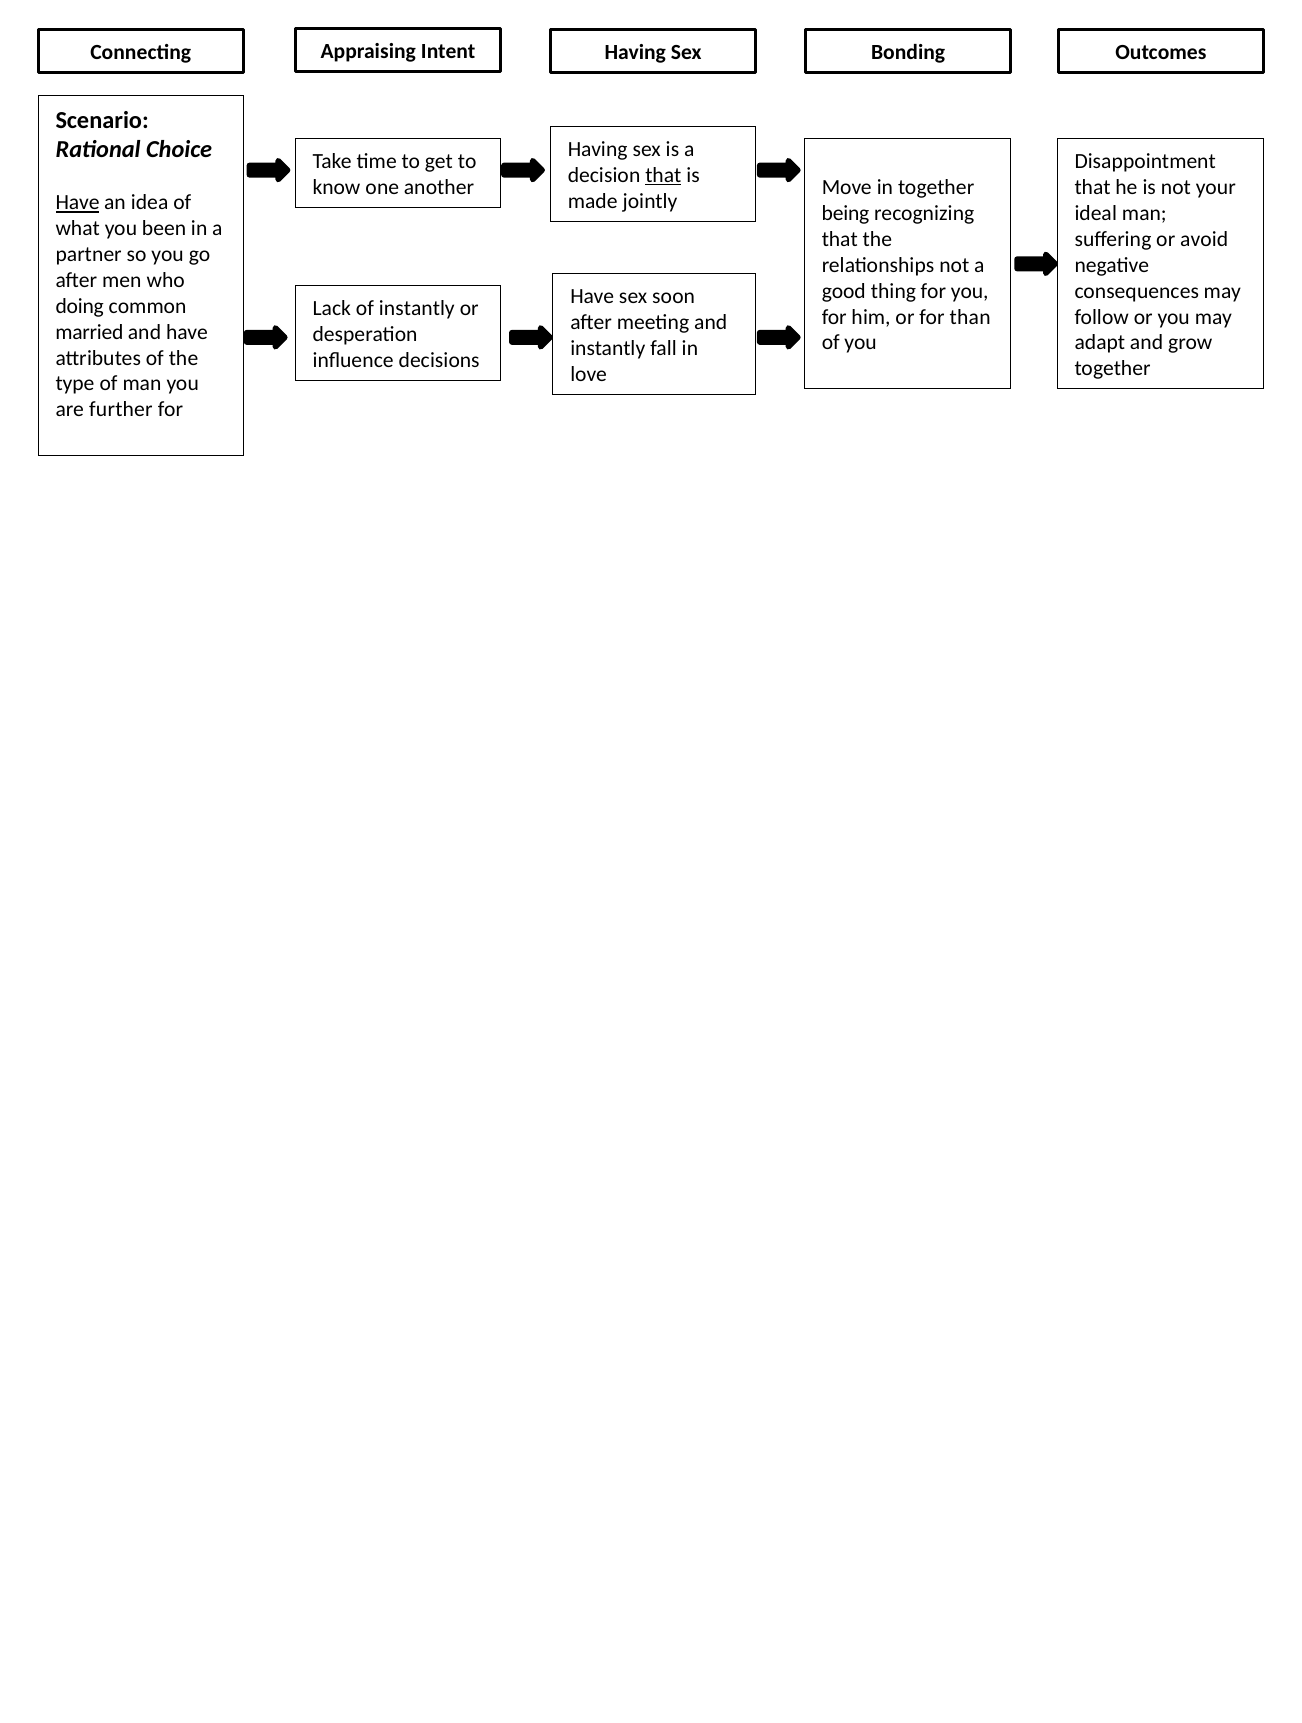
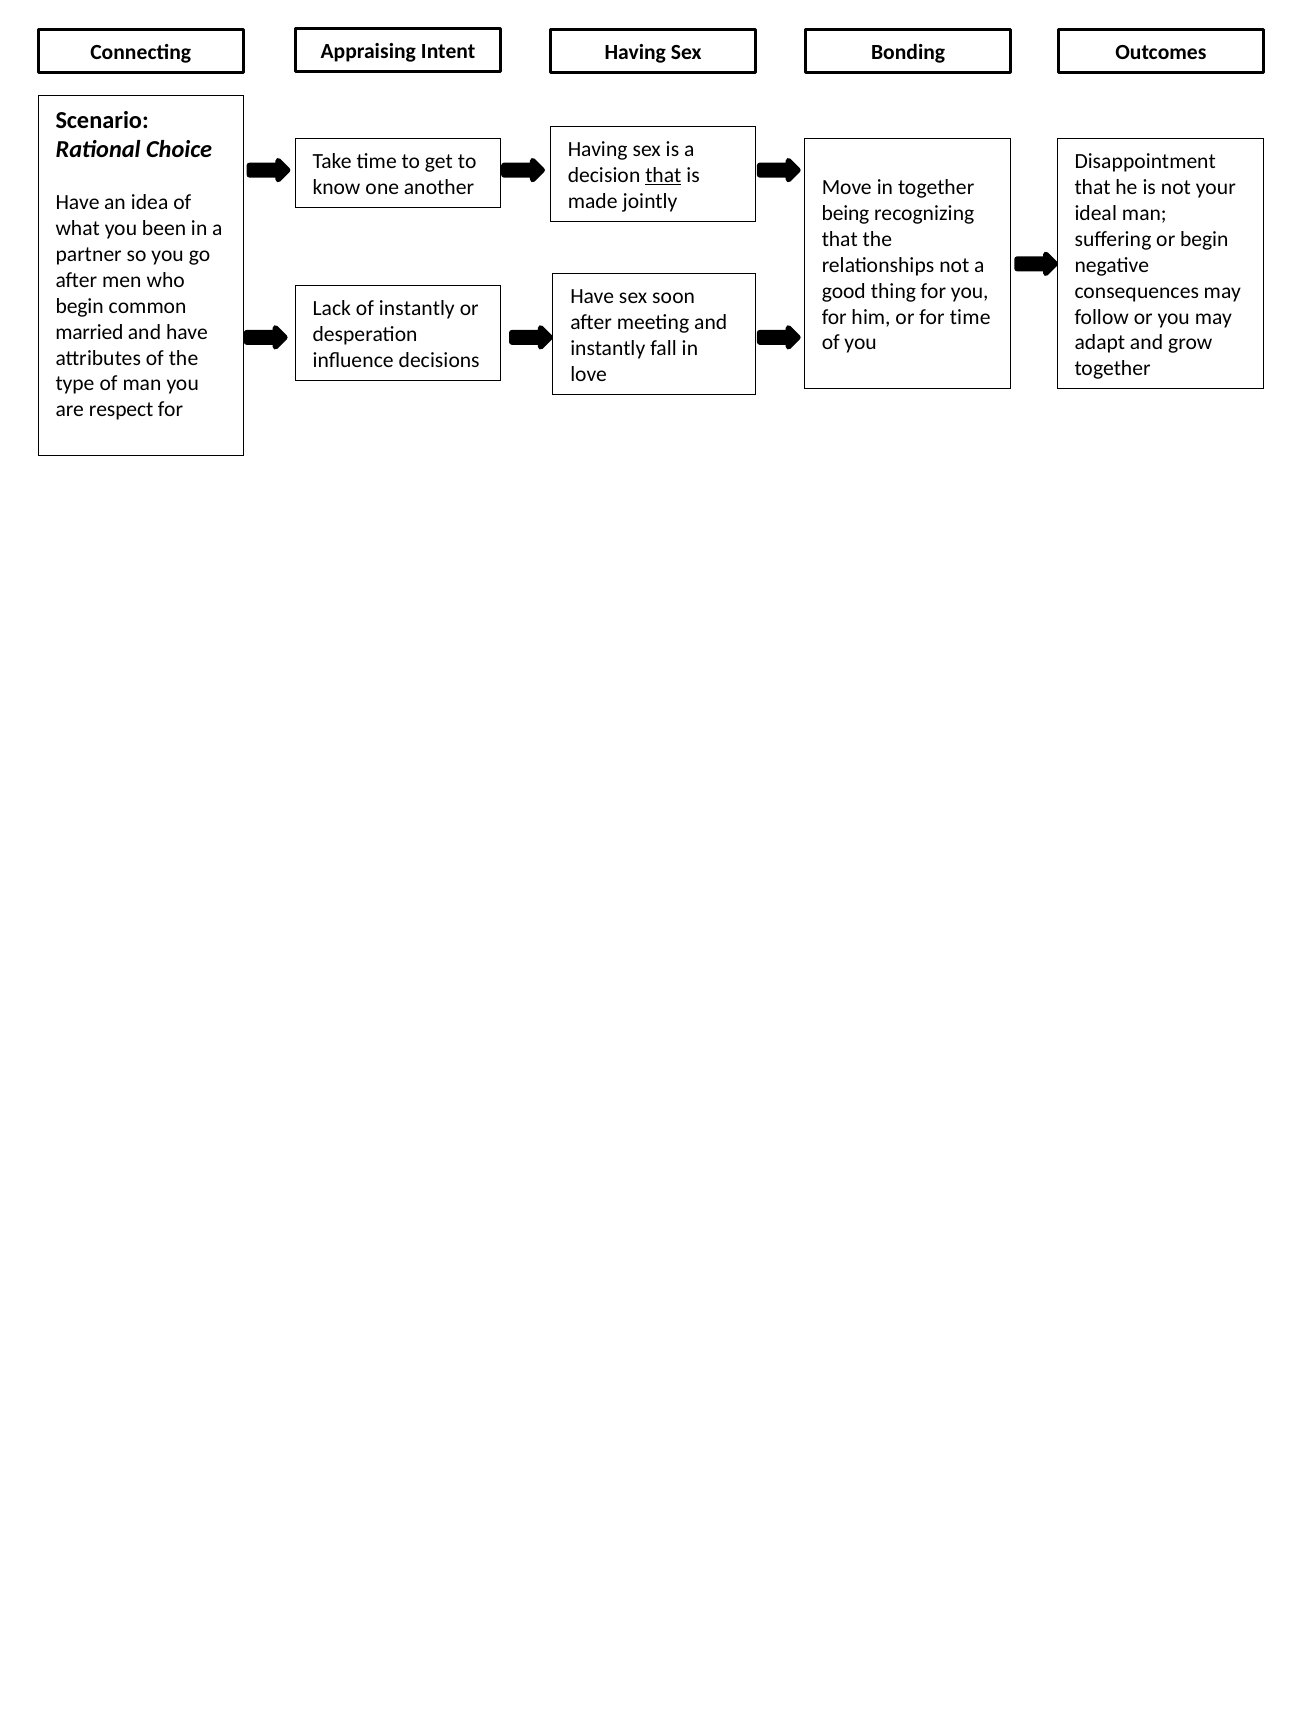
Have at (78, 203) underline: present -> none
or avoid: avoid -> begin
doing at (80, 306): doing -> begin
for than: than -> time
further: further -> respect
